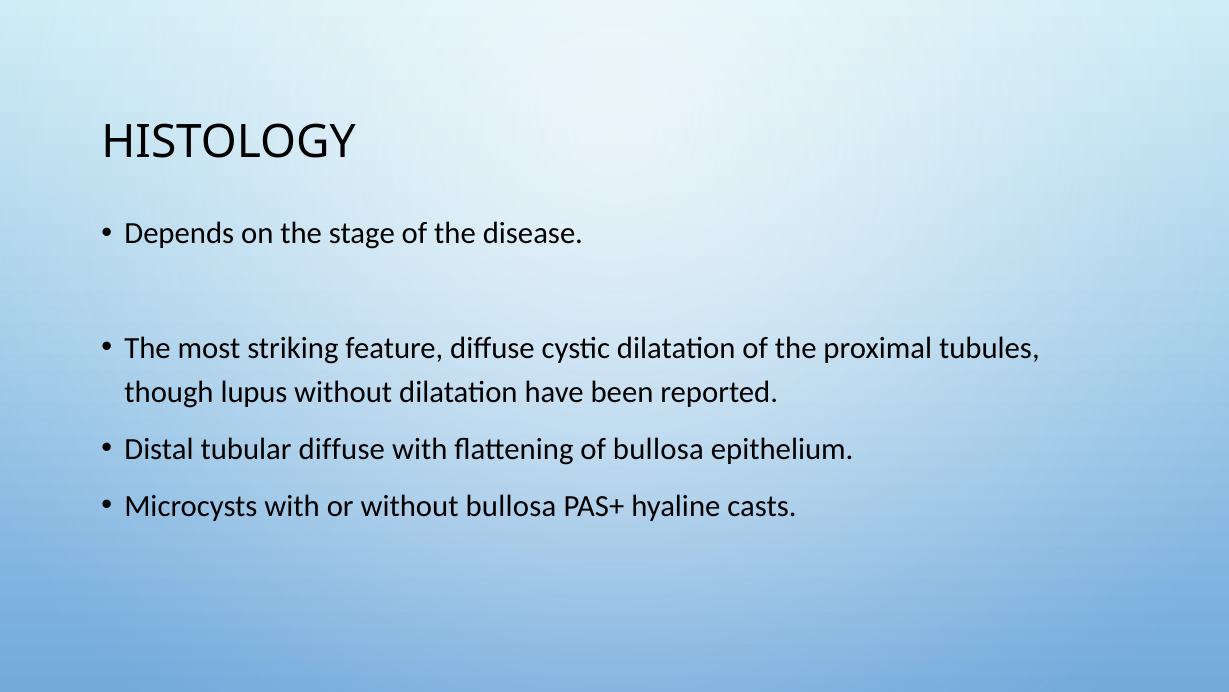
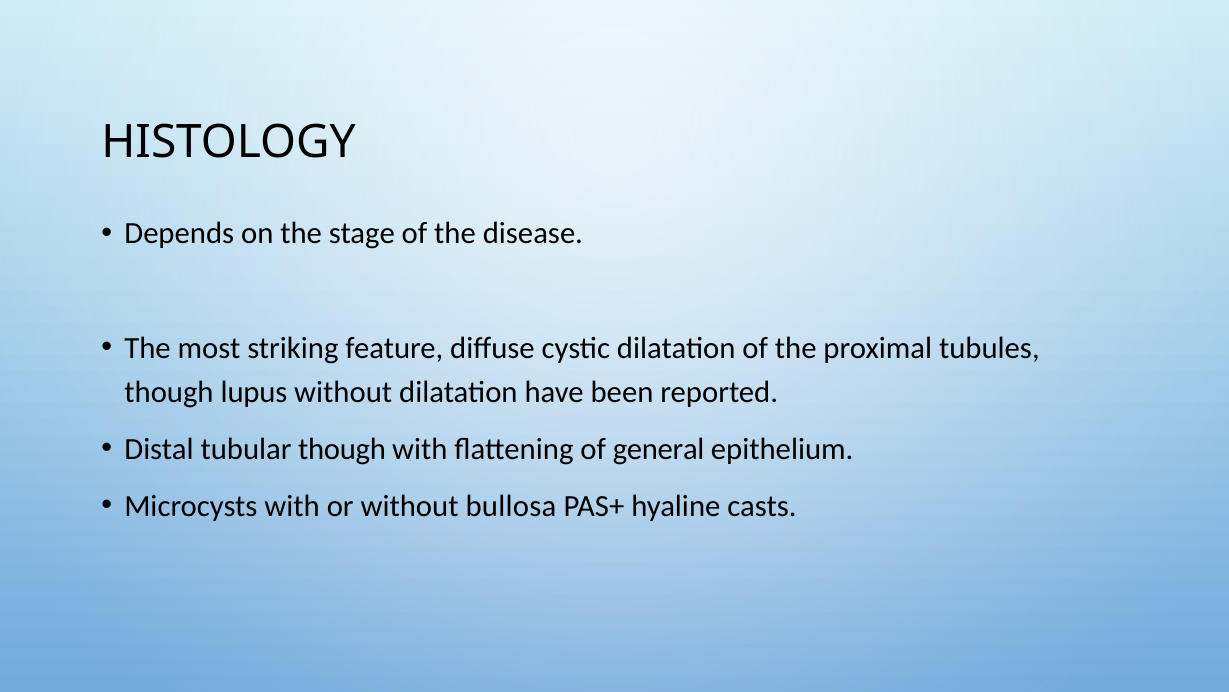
tubular diffuse: diffuse -> though
of bullosa: bullosa -> general
